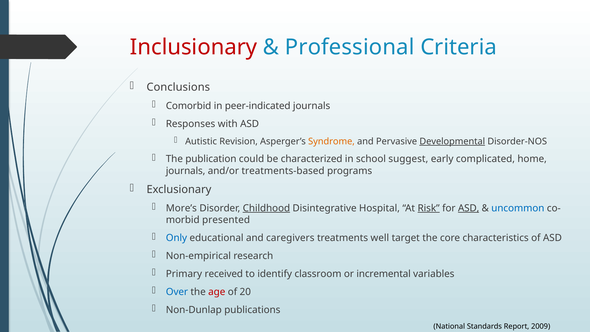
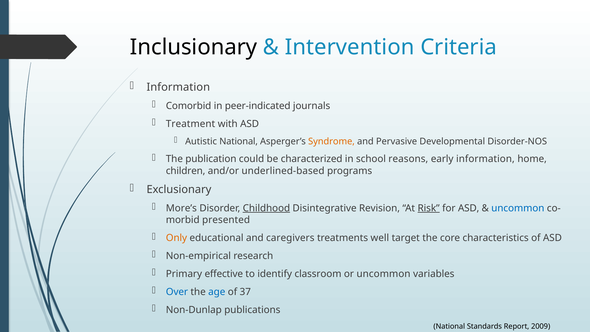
Inclusionary colour: red -> black
Professional: Professional -> Intervention
Conclusions at (178, 87): Conclusions -> Information
Responses: Responses -> Treatment
Autistic Revision: Revision -> National
Developmental underline: present -> none
suggest: suggest -> reasons
early complicated: complicated -> information
journals at (186, 171): journals -> children
treatments-based: treatments-based -> underlined-based
Hospital: Hospital -> Revision
ASD at (469, 208) underline: present -> none
Only colour: blue -> orange
received: received -> effective
or incremental: incremental -> uncommon
age colour: red -> blue
20: 20 -> 37
